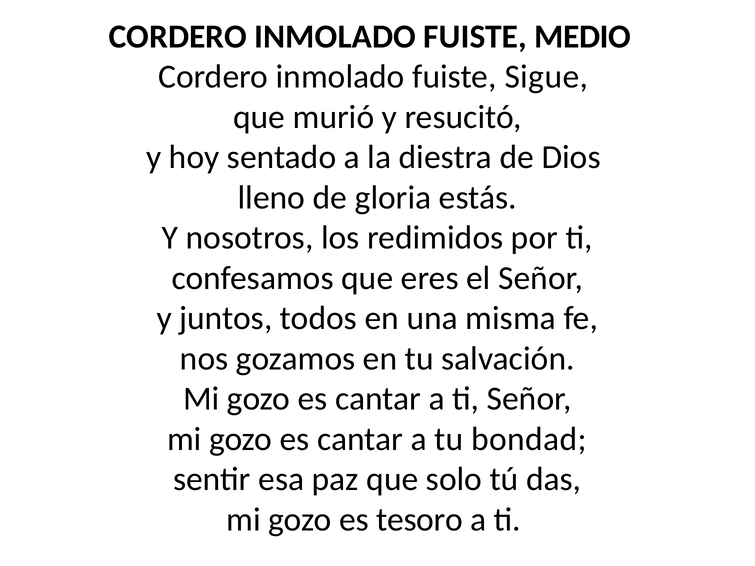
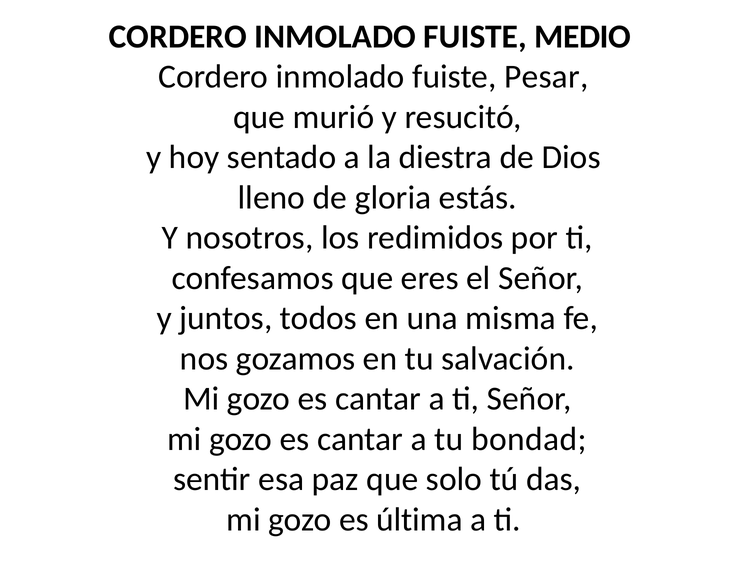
Sigue: Sigue -> Pesar
tesoro: tesoro -> última
